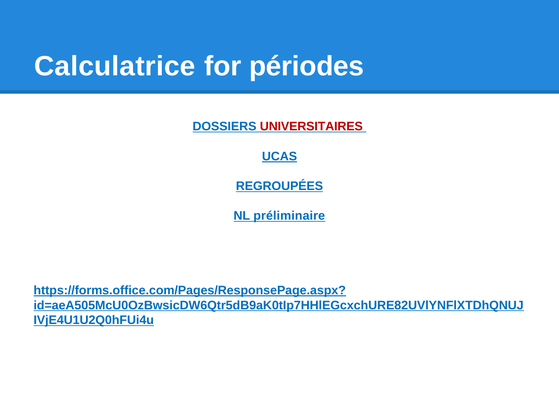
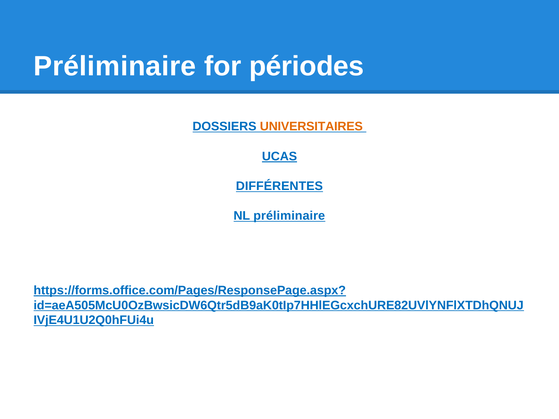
Calculatrice at (115, 66): Calculatrice -> Préliminaire
UNIVERSITAIRES colour: red -> orange
REGROUPÉES: REGROUPÉES -> DIFFÉRENTES
